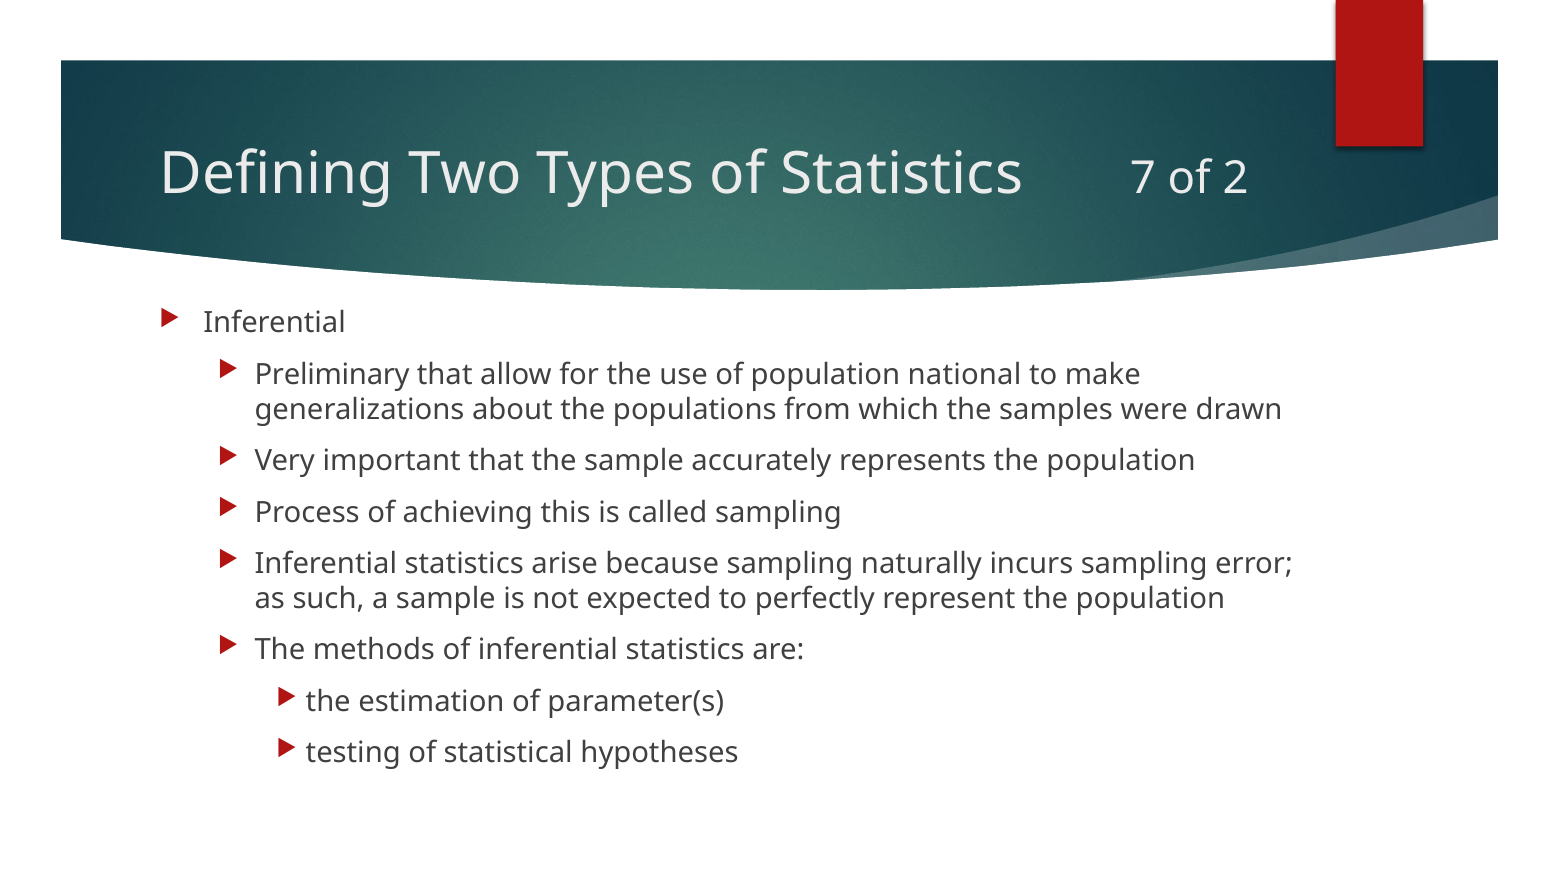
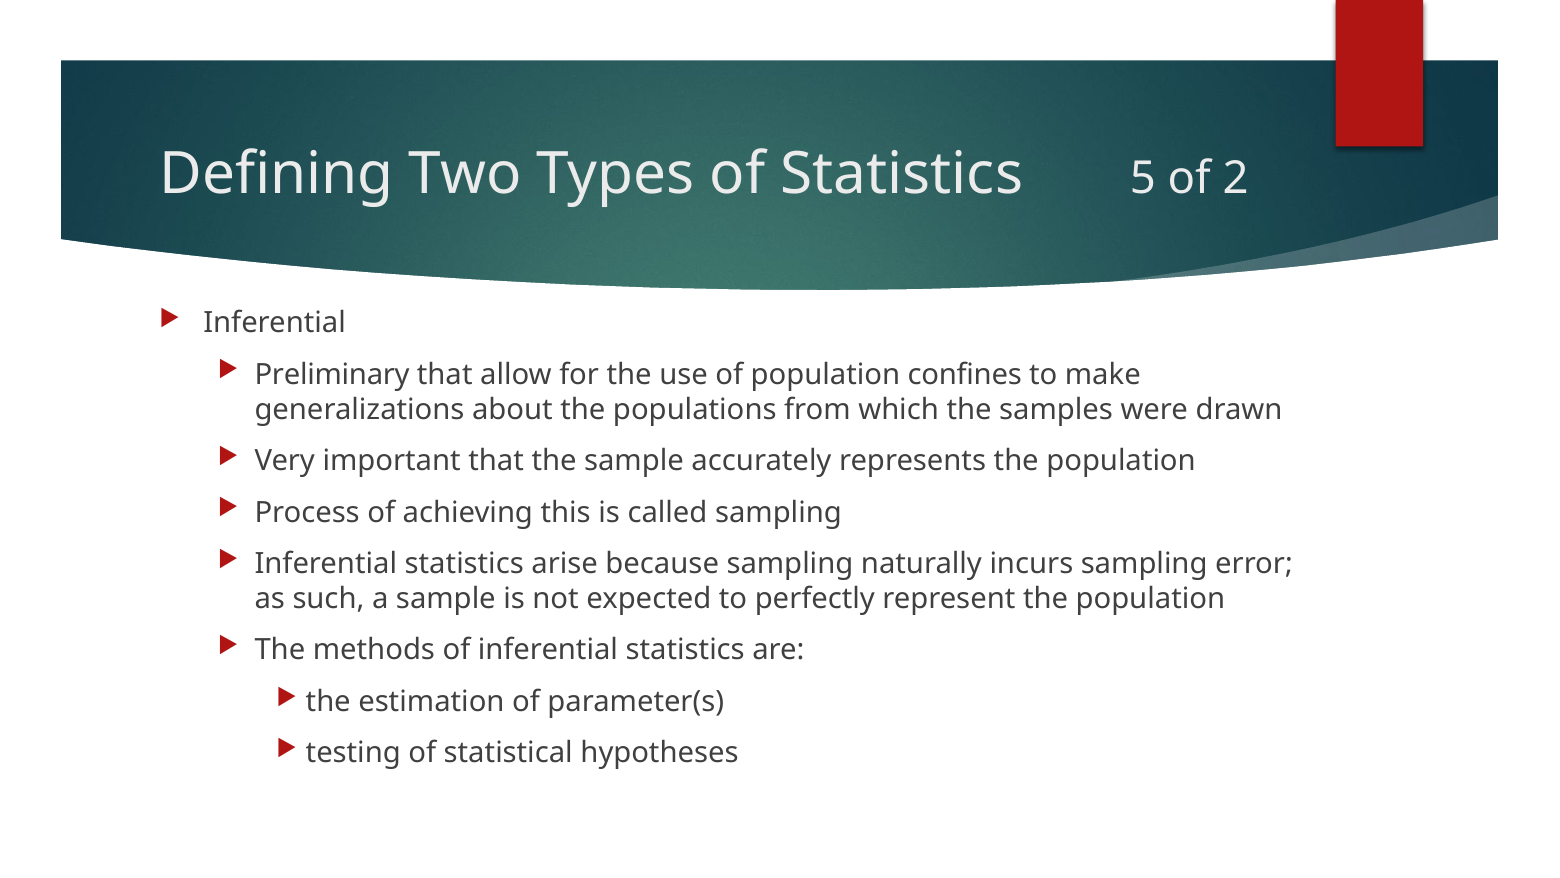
7: 7 -> 5
national: national -> confines
